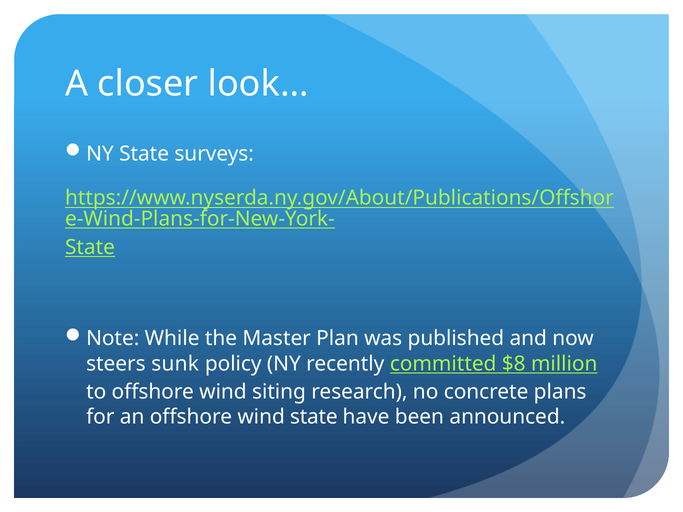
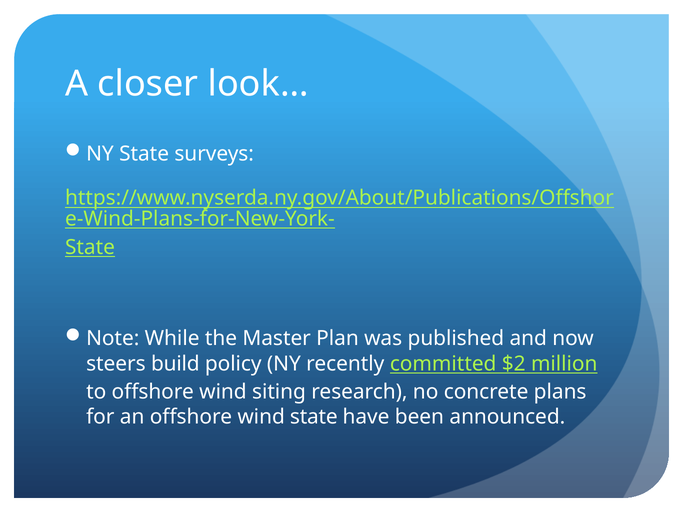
sunk: sunk -> build
$8: $8 -> $2
